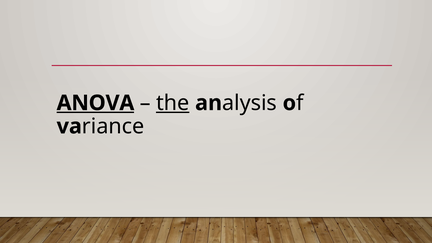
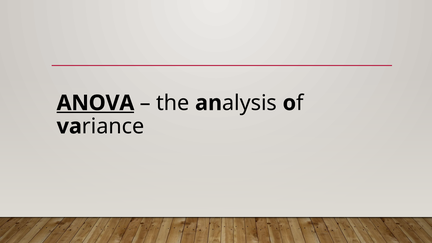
the underline: present -> none
